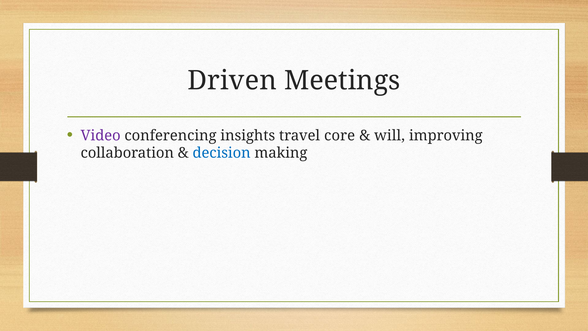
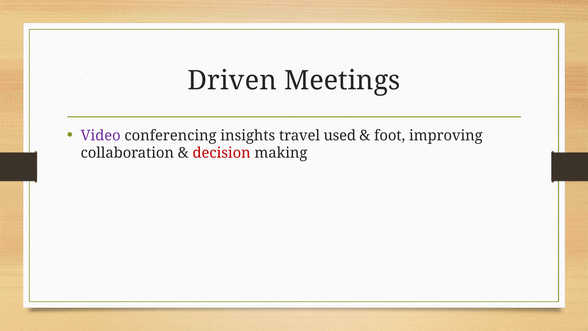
core: core -> used
will: will -> foot
decision colour: blue -> red
